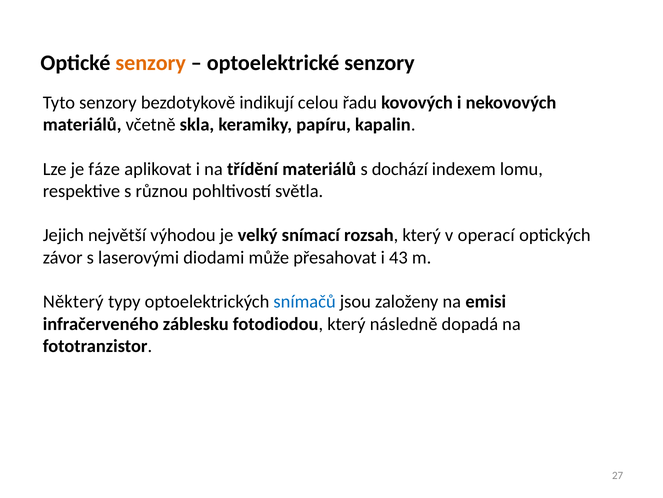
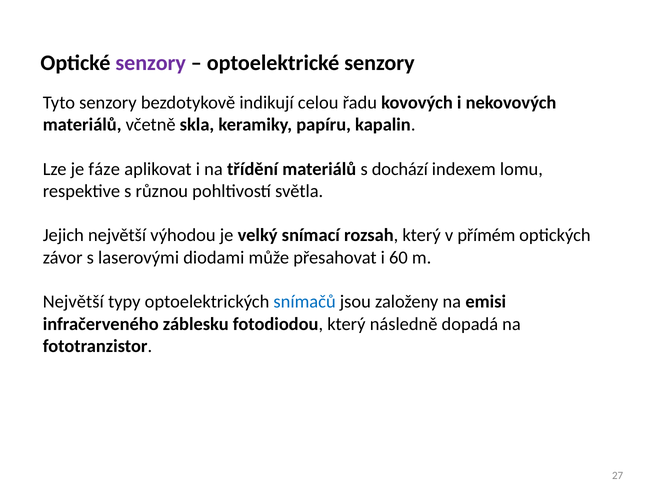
senzory at (151, 63) colour: orange -> purple
operací: operací -> přímém
43: 43 -> 60
Některý at (73, 301): Některý -> Největší
